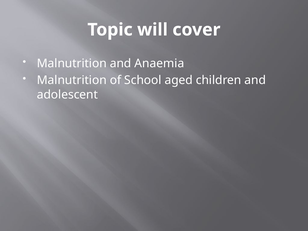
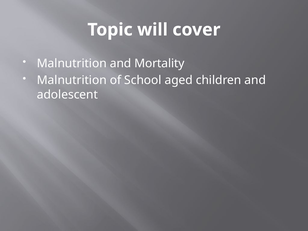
Anaemia: Anaemia -> Mortality
